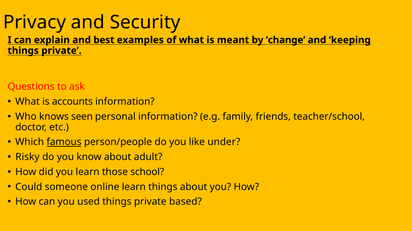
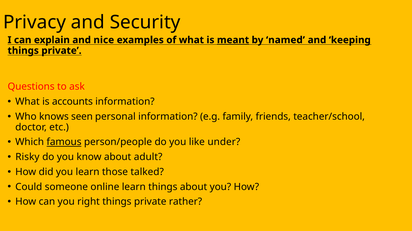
best: best -> nice
meant underline: none -> present
change: change -> named
school: school -> talked
used: used -> right
based: based -> rather
